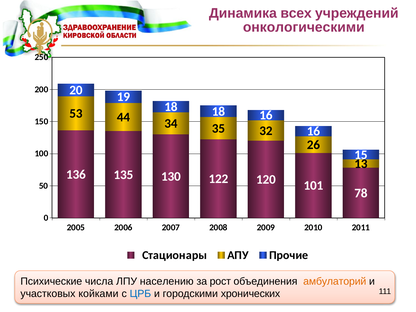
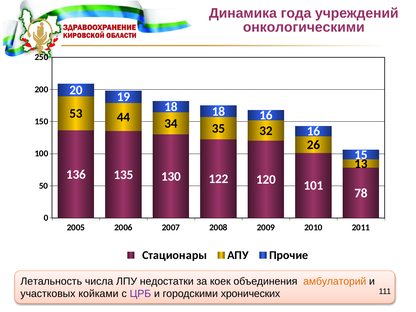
всех: всех -> года
Психические: Психические -> Летальность
населению: населению -> недостатки
рост: рост -> коек
ЦРБ colour: blue -> purple
